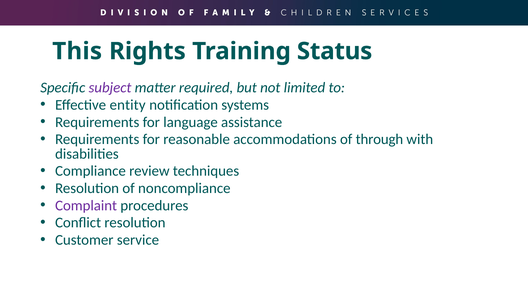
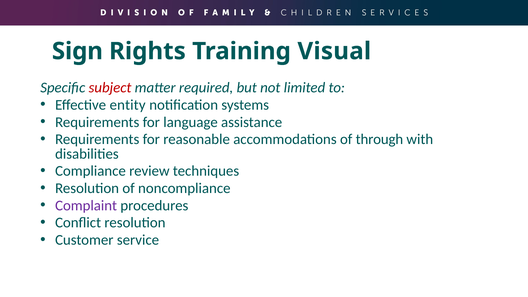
This: This -> Sign
Status: Status -> Visual
subject colour: purple -> red
